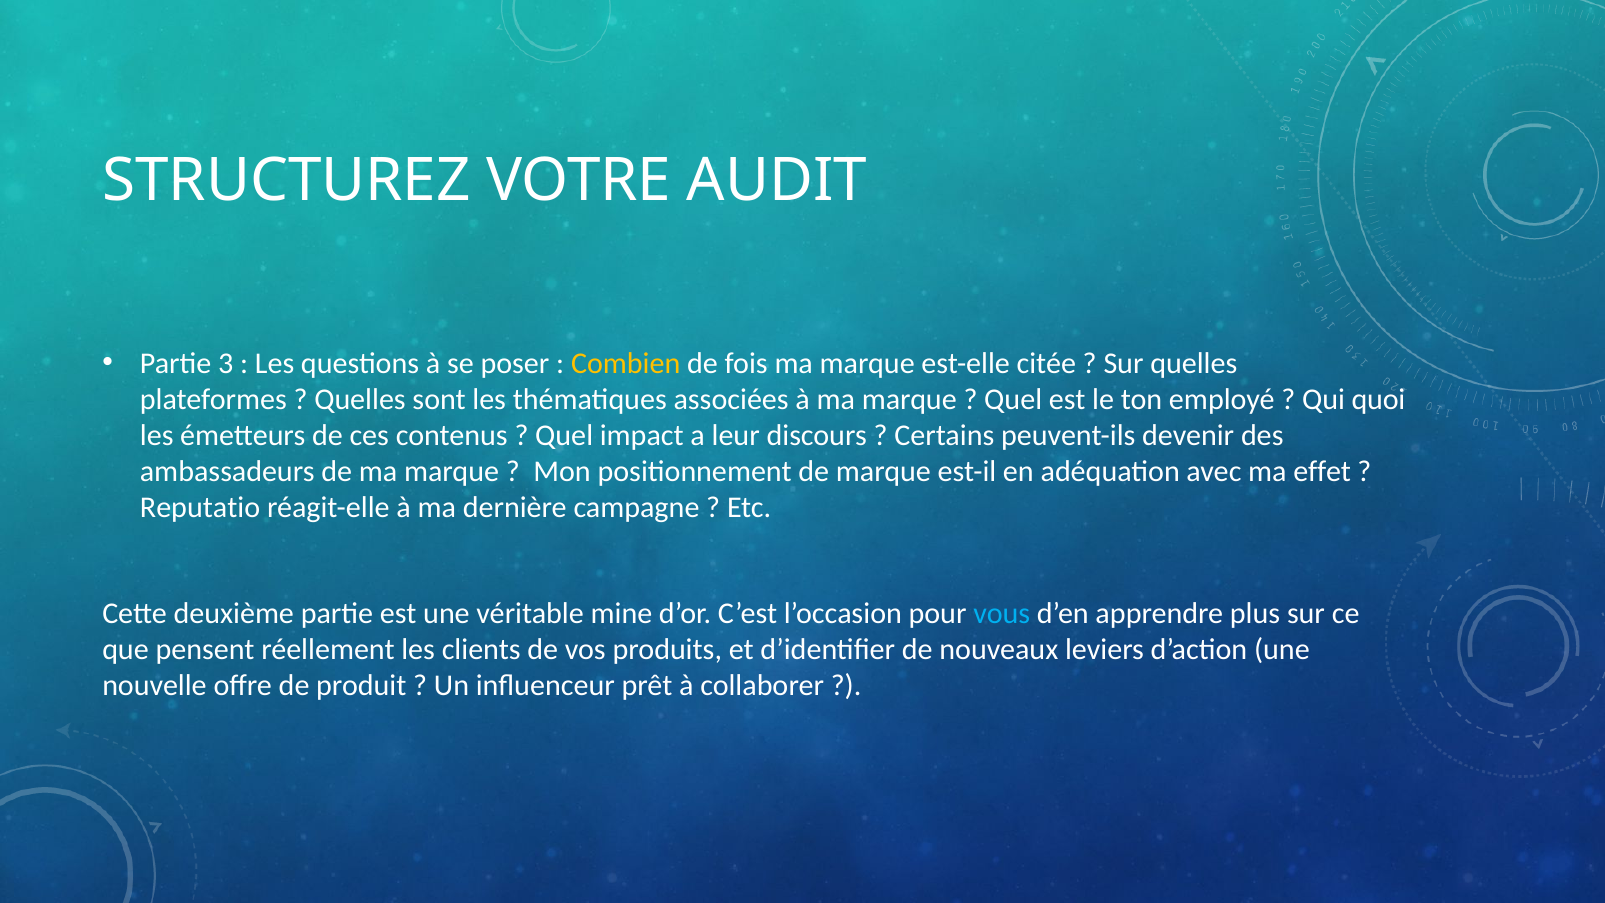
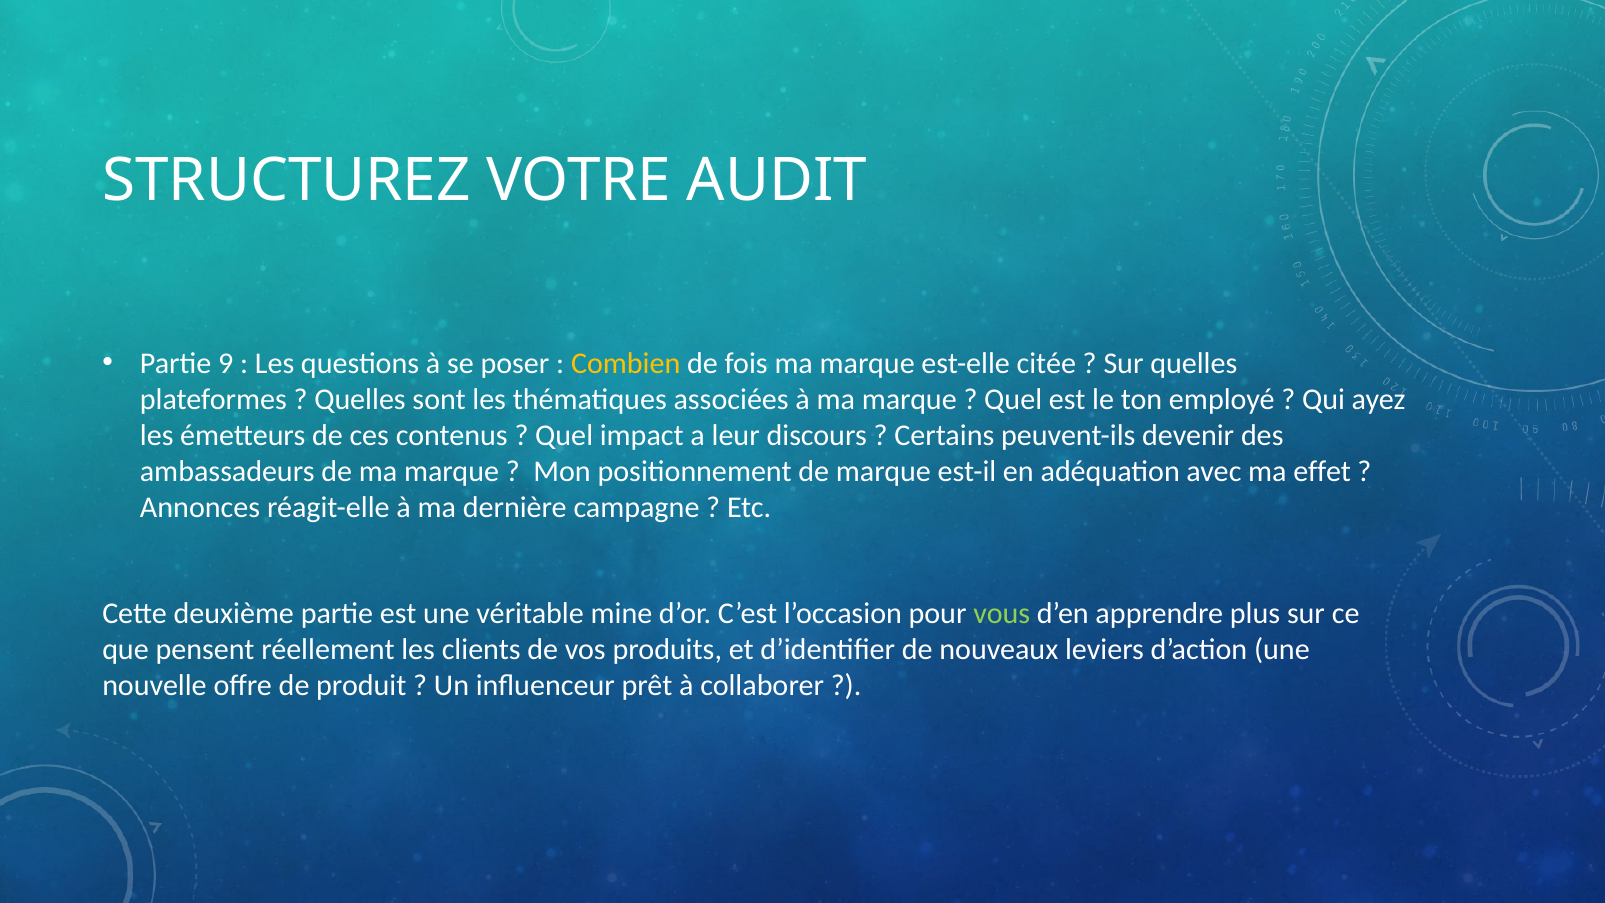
3: 3 -> 9
quoi: quoi -> ayez
Reputatio: Reputatio -> Annonces
vous colour: light blue -> light green
